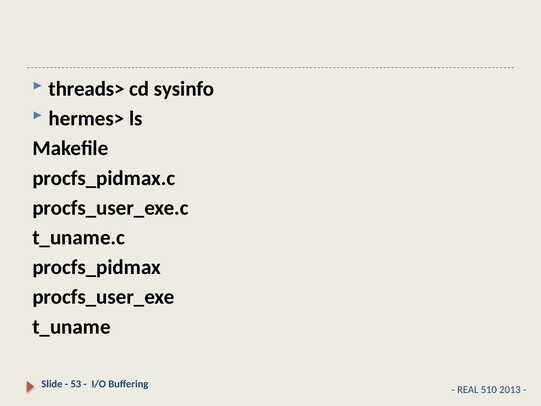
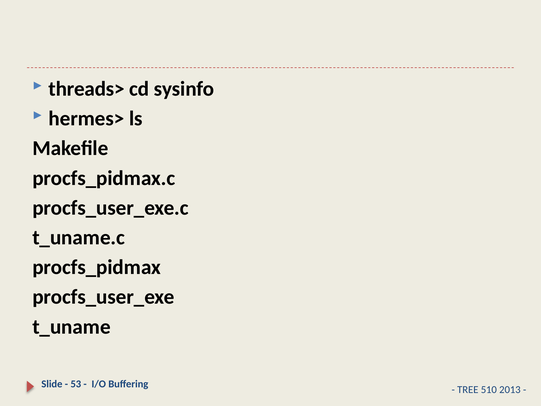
REAL: REAL -> TREE
